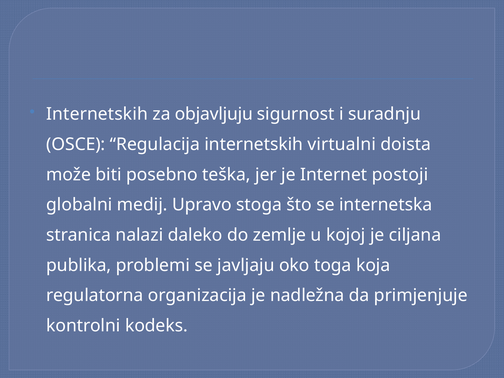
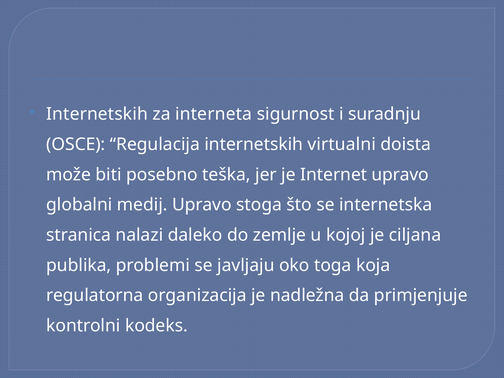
objavljuju: objavljuju -> interneta
Internet postoji: postoji -> upravo
